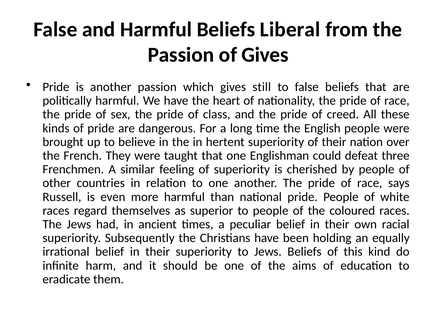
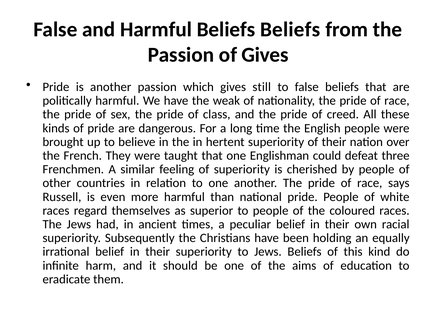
Beliefs Liberal: Liberal -> Beliefs
heart: heart -> weak
